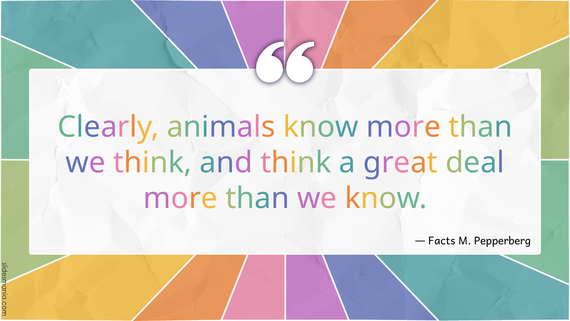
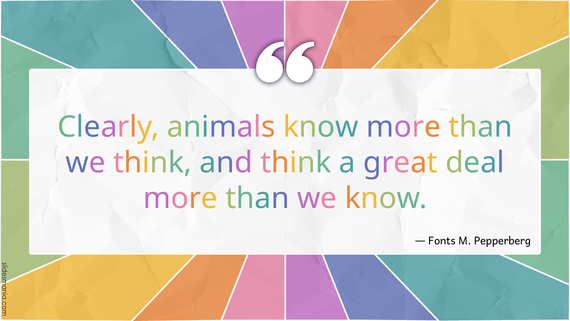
Facts: Facts -> Fonts
